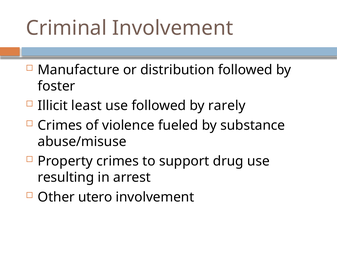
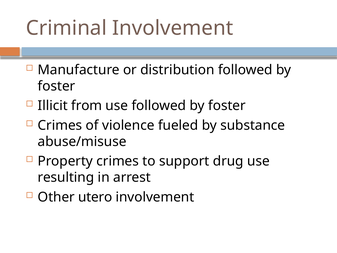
least: least -> from
use followed by rarely: rarely -> foster
